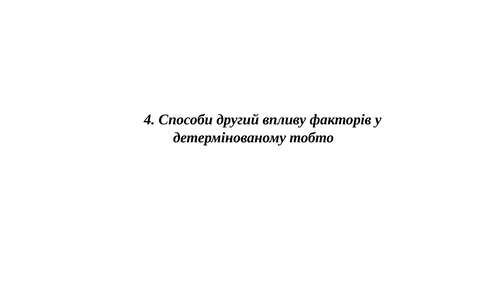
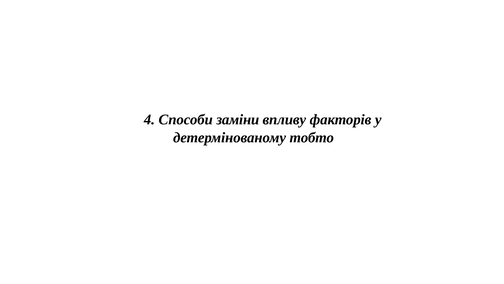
другий: другий -> заміни
